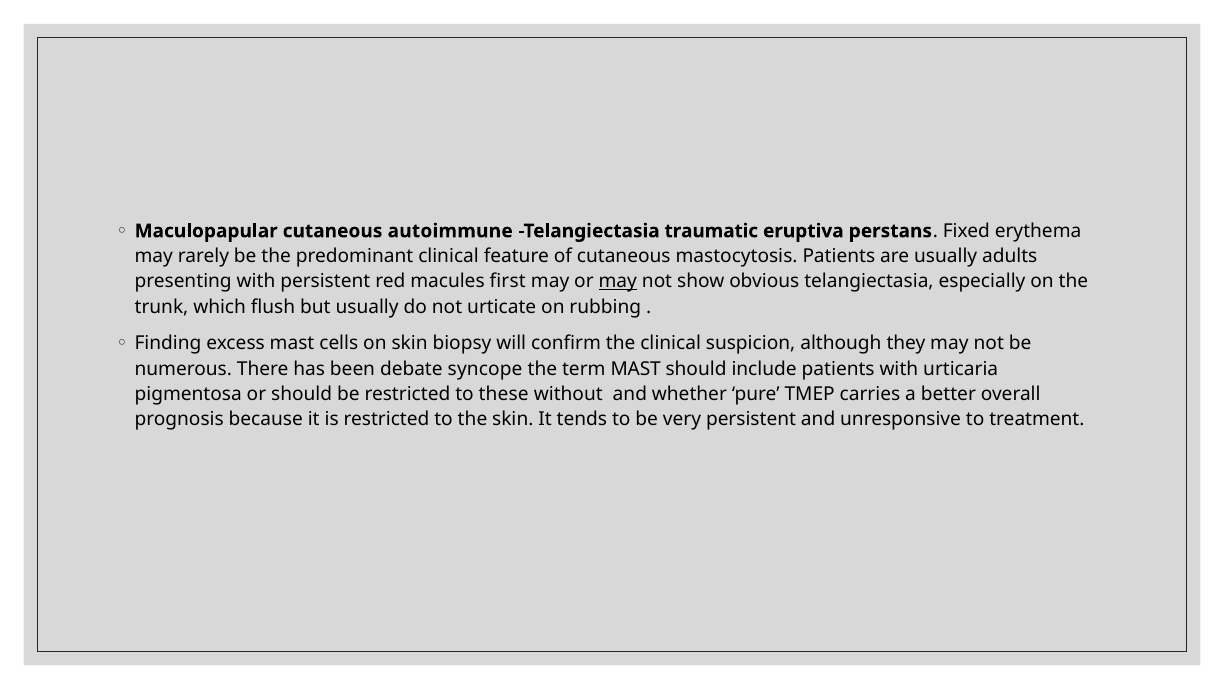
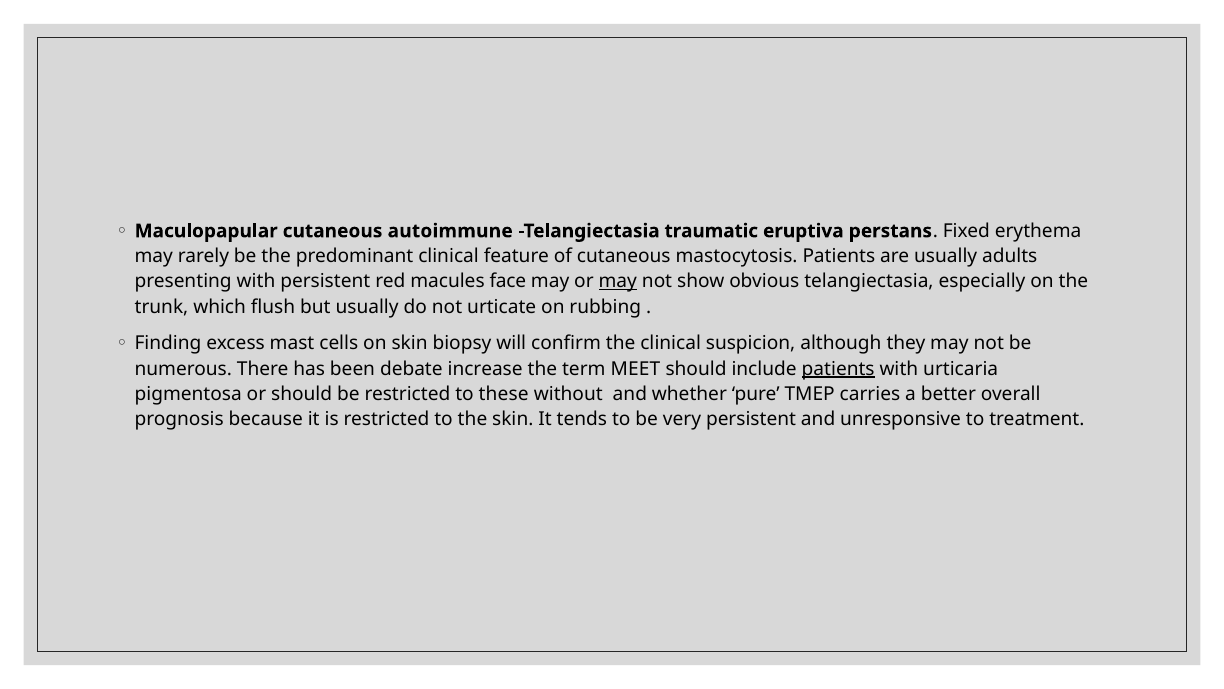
first: first -> face
syncope: syncope -> increase
term MAST: MAST -> MEET
patients at (838, 368) underline: none -> present
